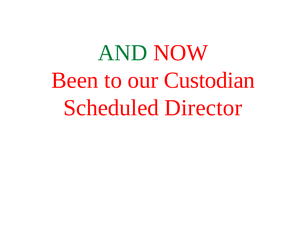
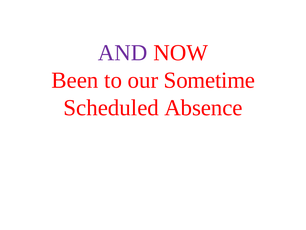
AND colour: green -> purple
Custodian: Custodian -> Sometime
Director: Director -> Absence
